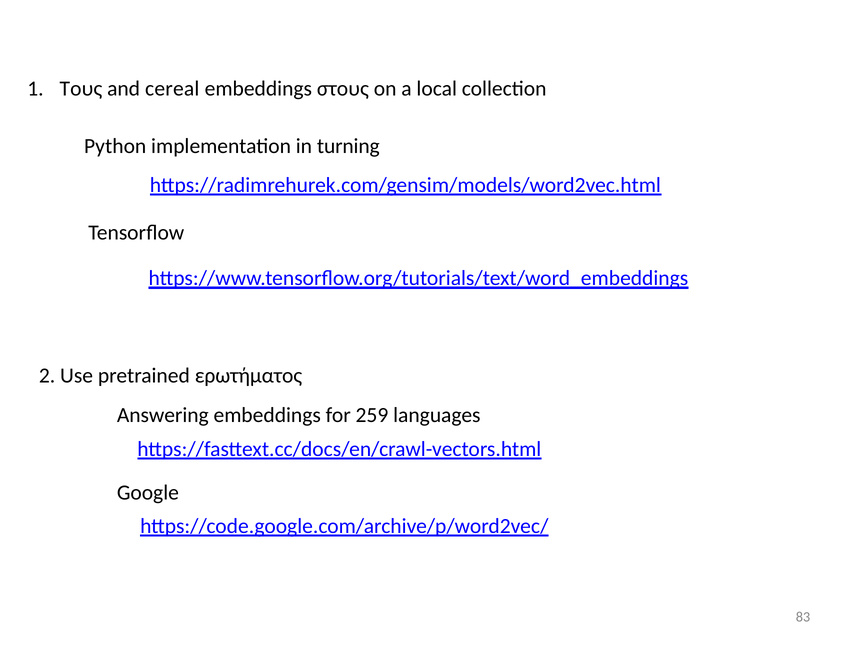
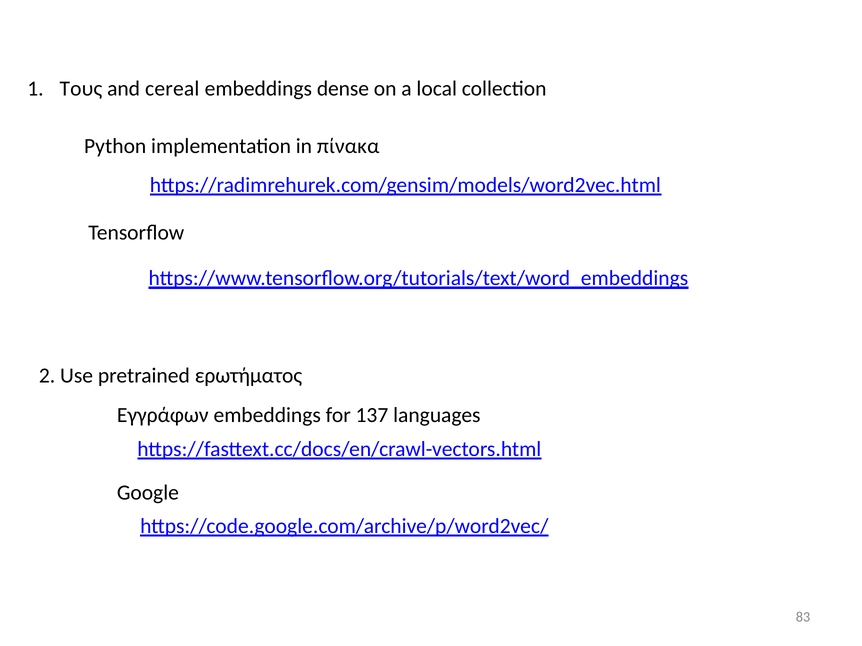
στους: στους -> dense
turning: turning -> πίνακα
Answering: Answering -> Εγγράφων
259: 259 -> 137
